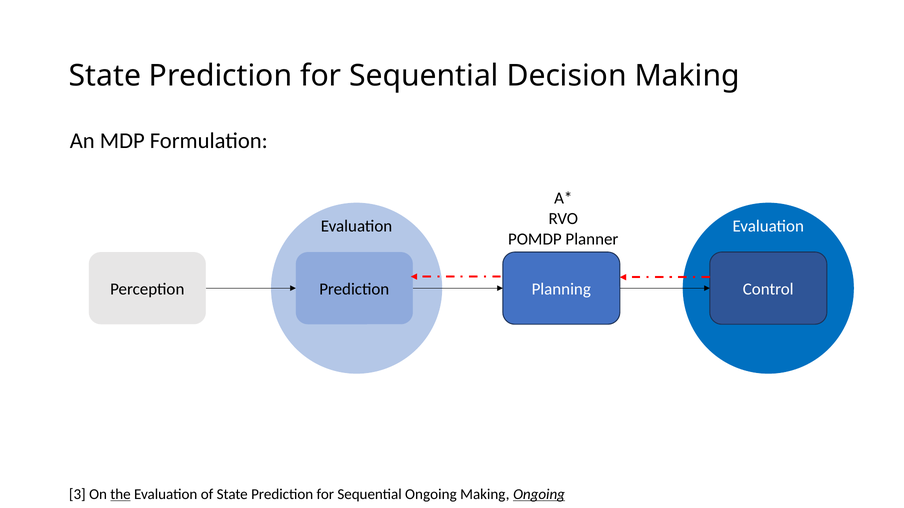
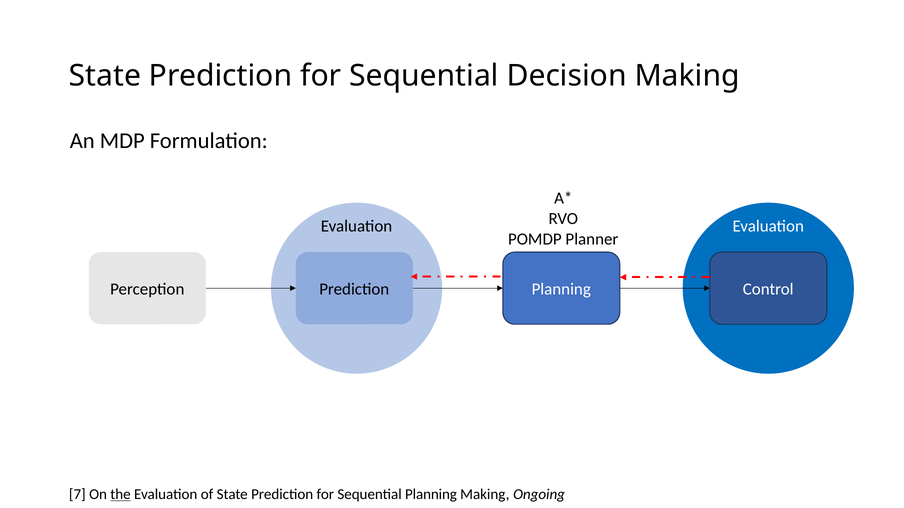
3: 3 -> 7
Sequential Ongoing: Ongoing -> Planning
Ongoing at (539, 495) underline: present -> none
